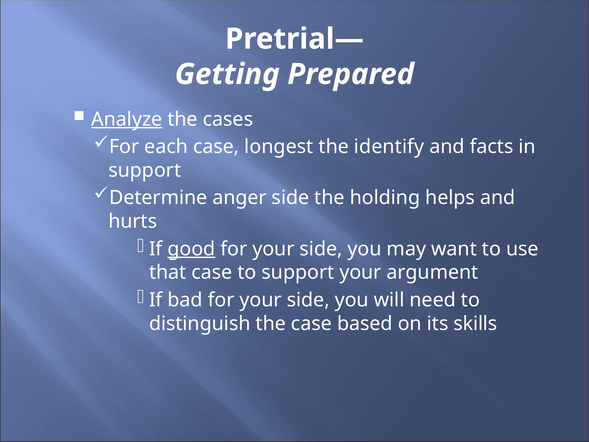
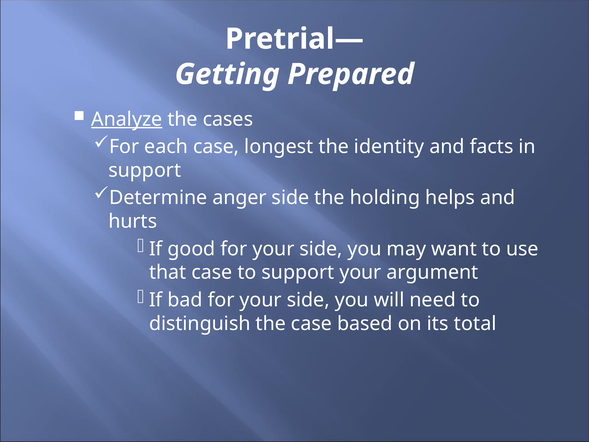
identify: identify -> identity
good underline: present -> none
skills: skills -> total
